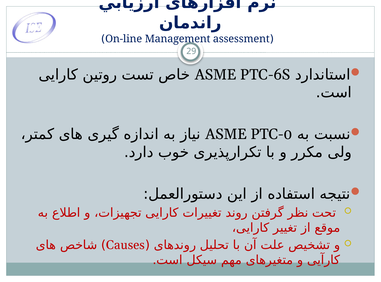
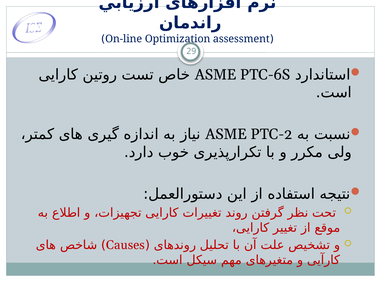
Management: Management -> Optimization
PTC-0: PTC-0 -> PTC-2
